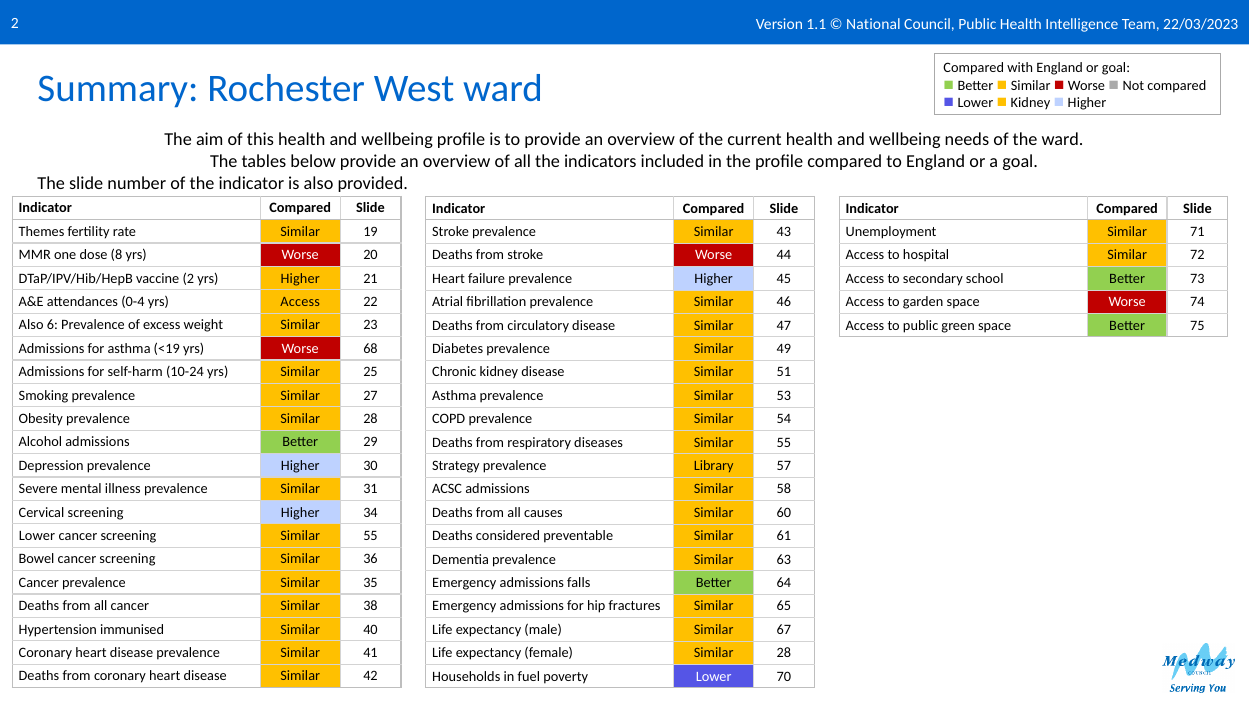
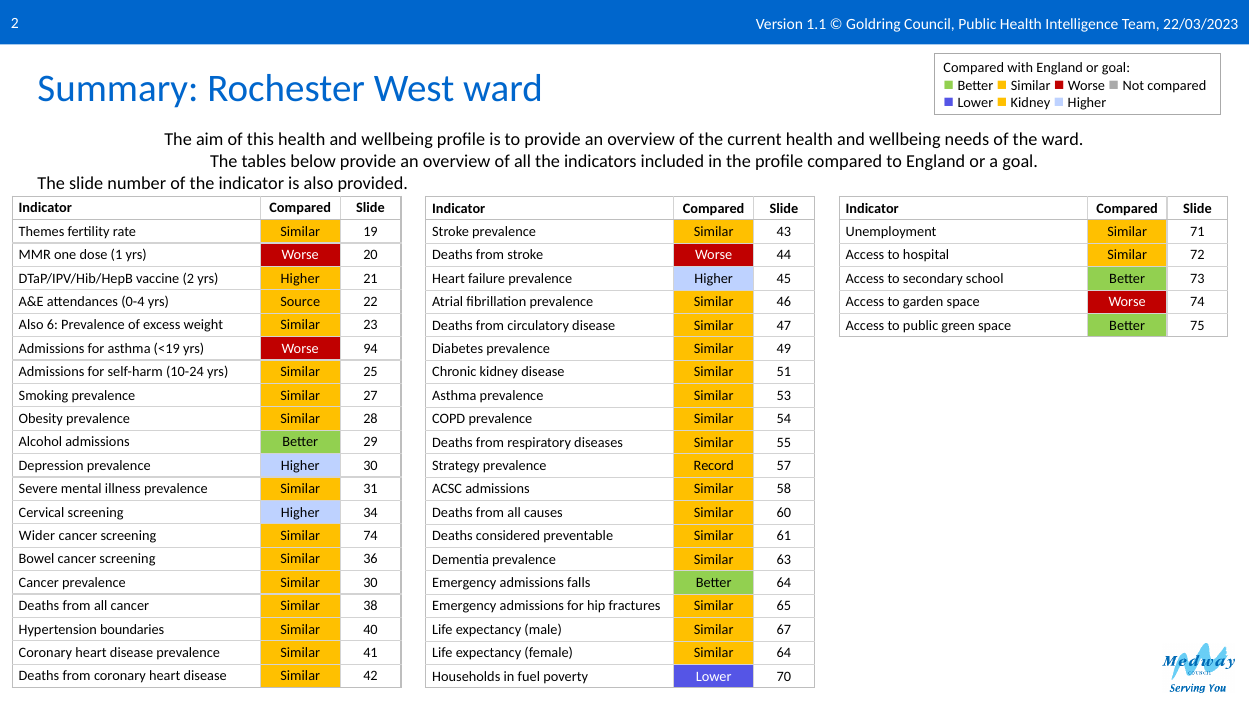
National: National -> Goldring
8: 8 -> 1
yrs Access: Access -> Source
68: 68 -> 94
Library: Library -> Record
Lower at (37, 536): Lower -> Wider
screening Similar 55: 55 -> 74
Similar 35: 35 -> 30
immunised: immunised -> boundaries
female Similar 28: 28 -> 64
